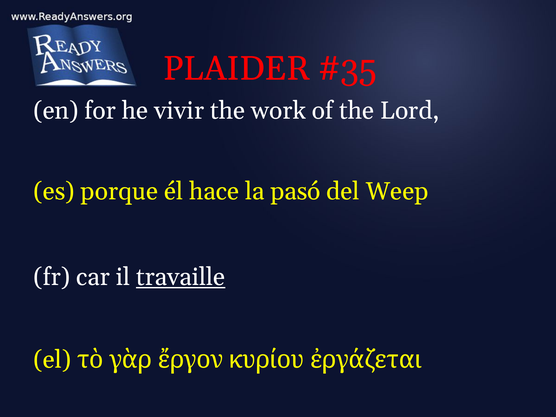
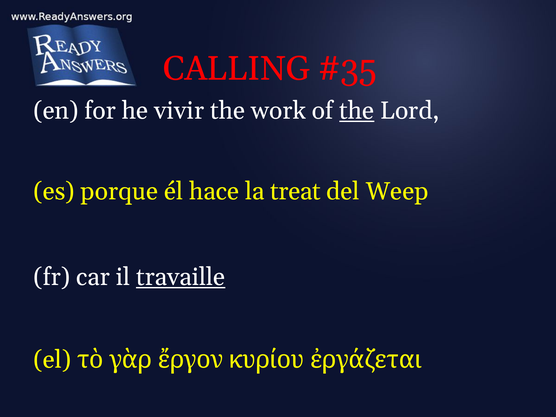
PLAIDER: PLAIDER -> CALLING
the at (357, 111) underline: none -> present
pasó: pasó -> treat
